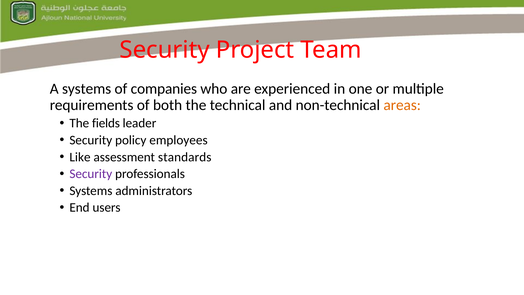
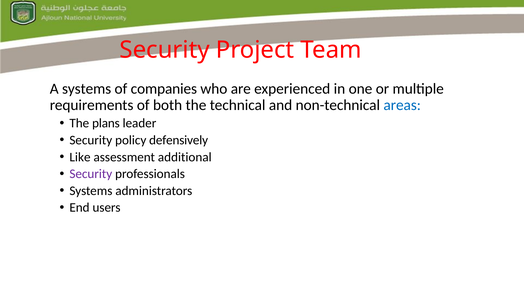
areas colour: orange -> blue
fields: fields -> plans
employees: employees -> defensively
standards: standards -> additional
